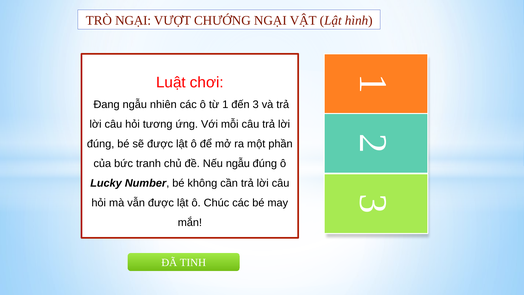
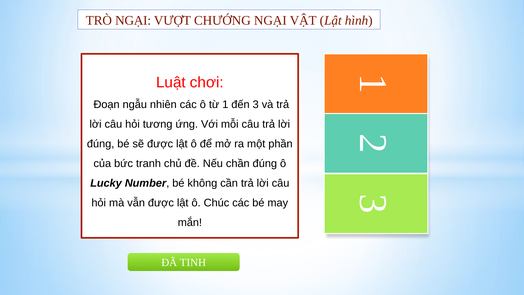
Đang: Đang -> Đoạn
Nếu ngẫu: ngẫu -> chần
